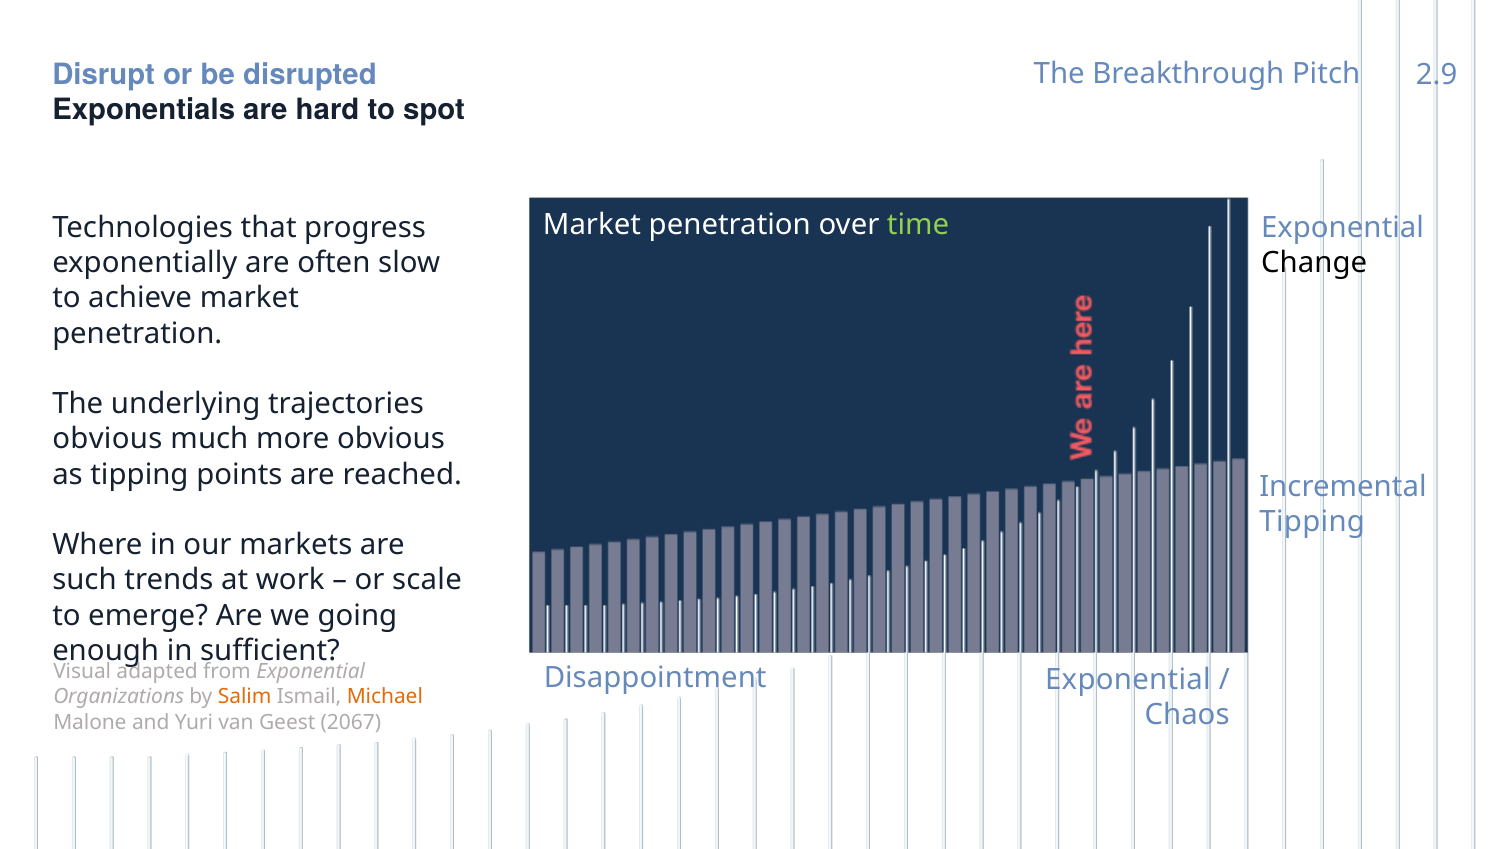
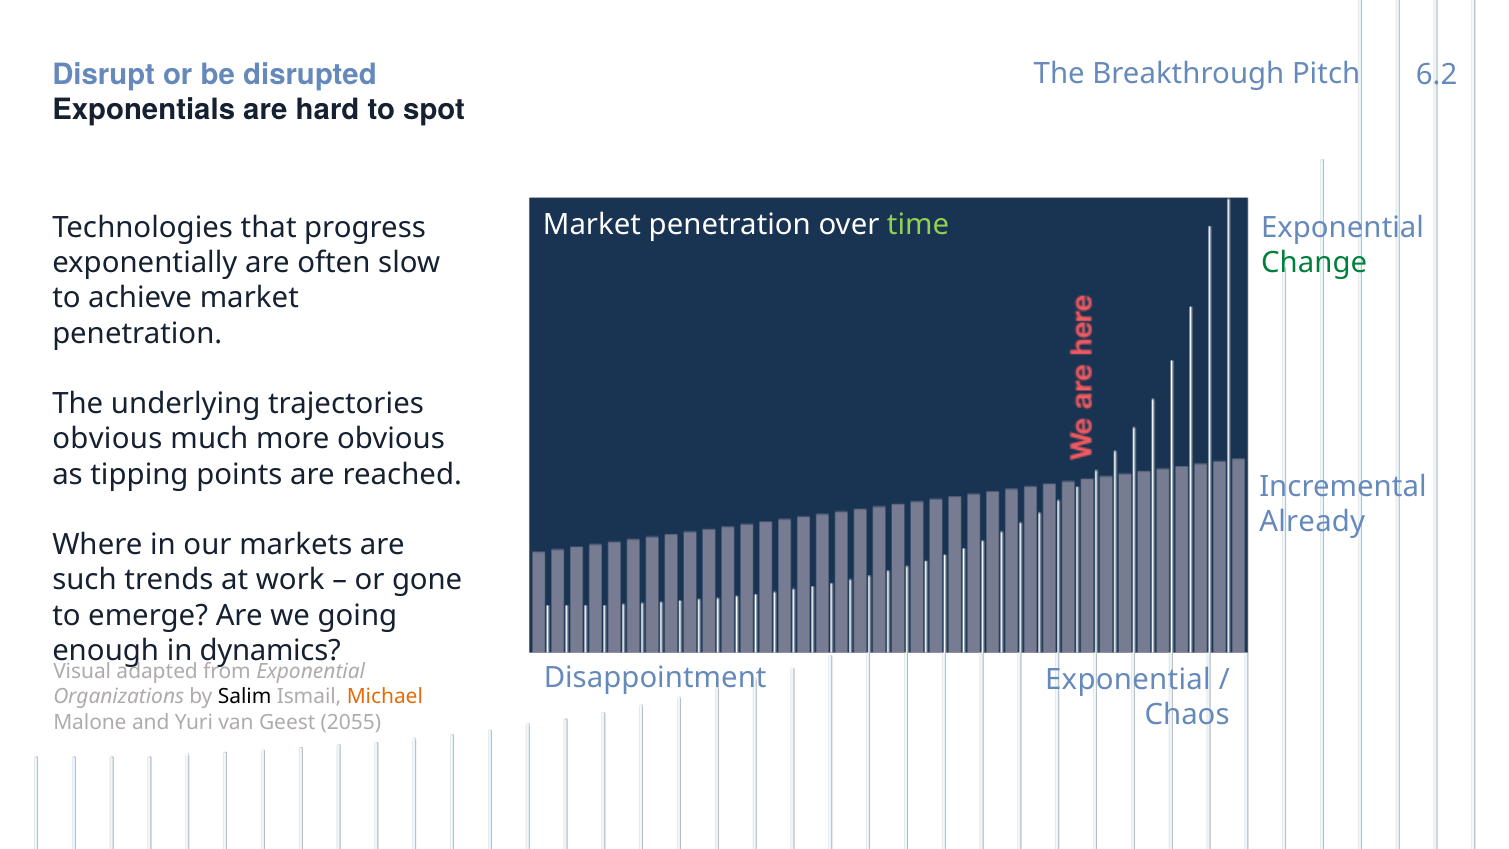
2.9: 2.9 -> 6.2
Change colour: black -> green
Tipping at (1312, 522): Tipping -> Already
scale: scale -> gone
sufficient: sufficient -> dynamics
Salim colour: orange -> black
2067: 2067 -> 2055
